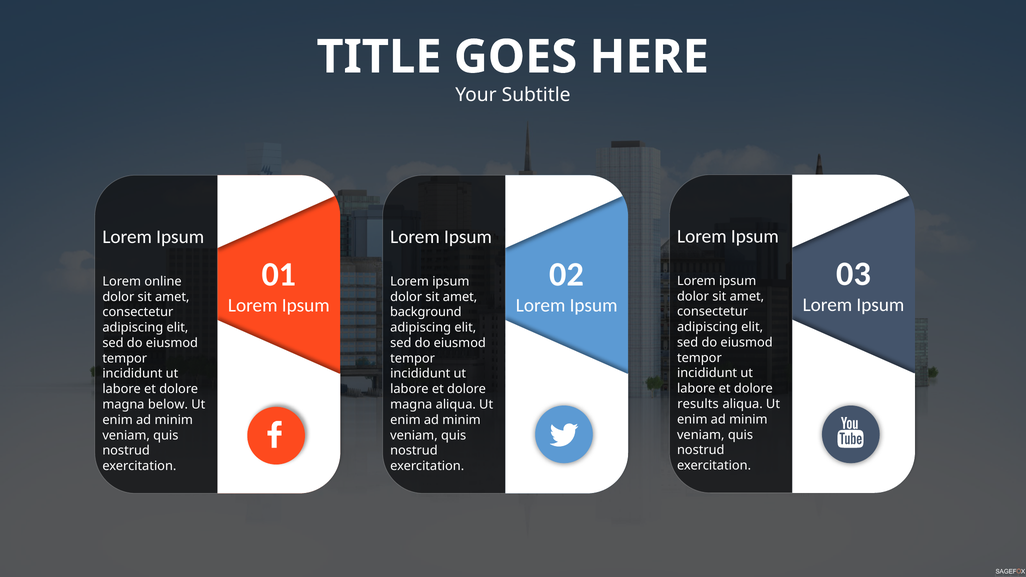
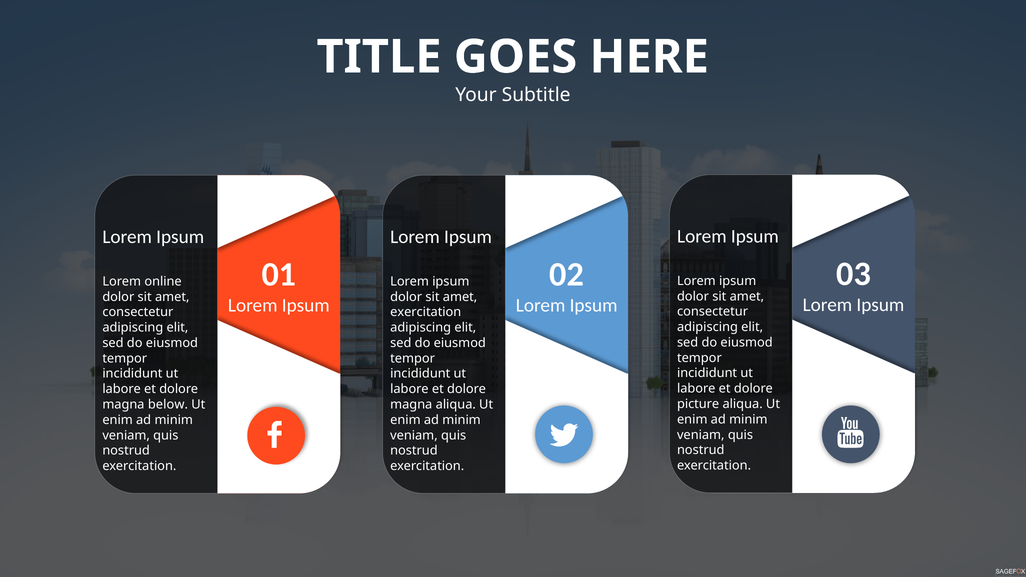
background at (426, 312): background -> exercitation
results: results -> picture
